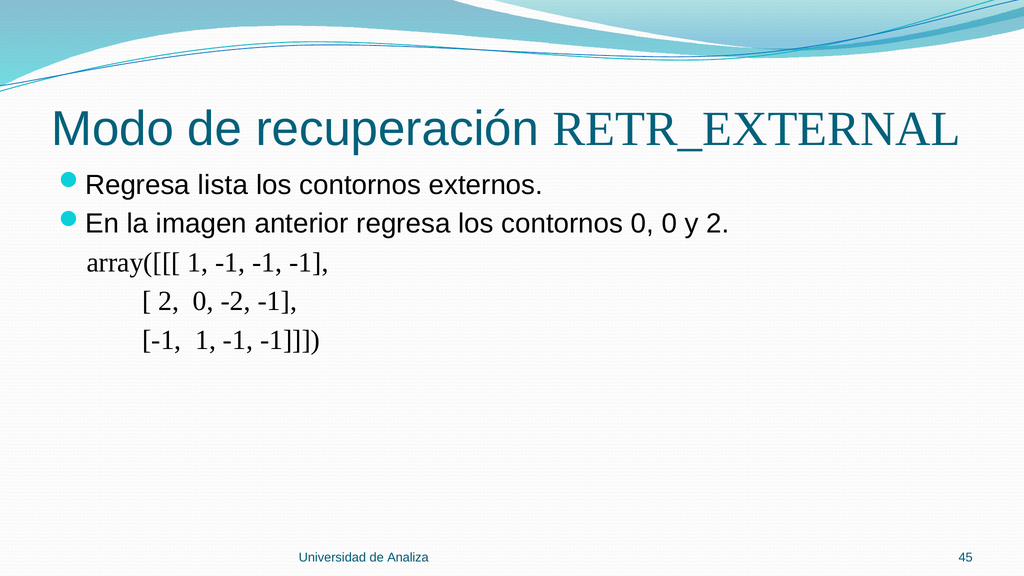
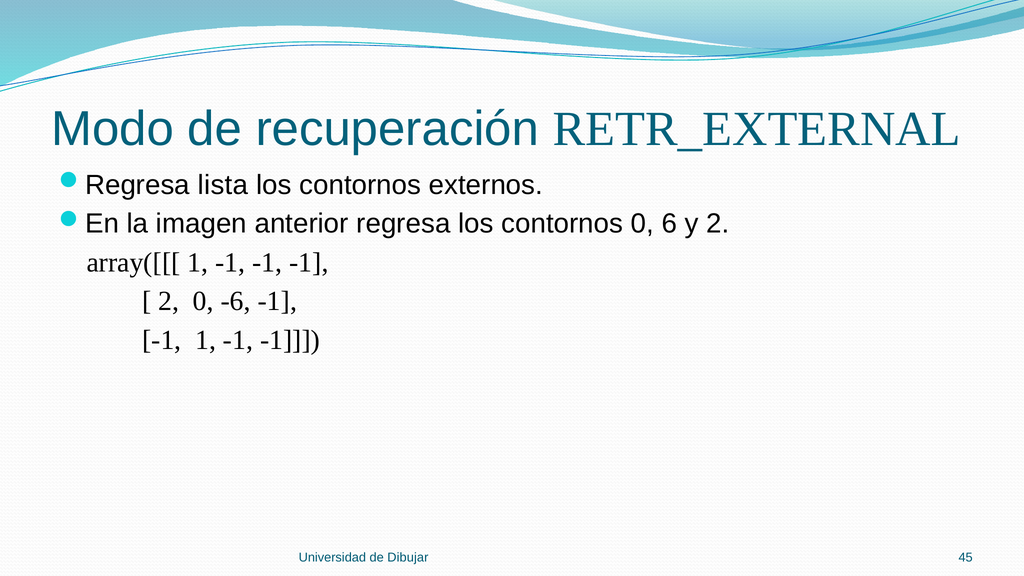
0 0: 0 -> 6
-2: -2 -> -6
Analiza: Analiza -> Dibujar
